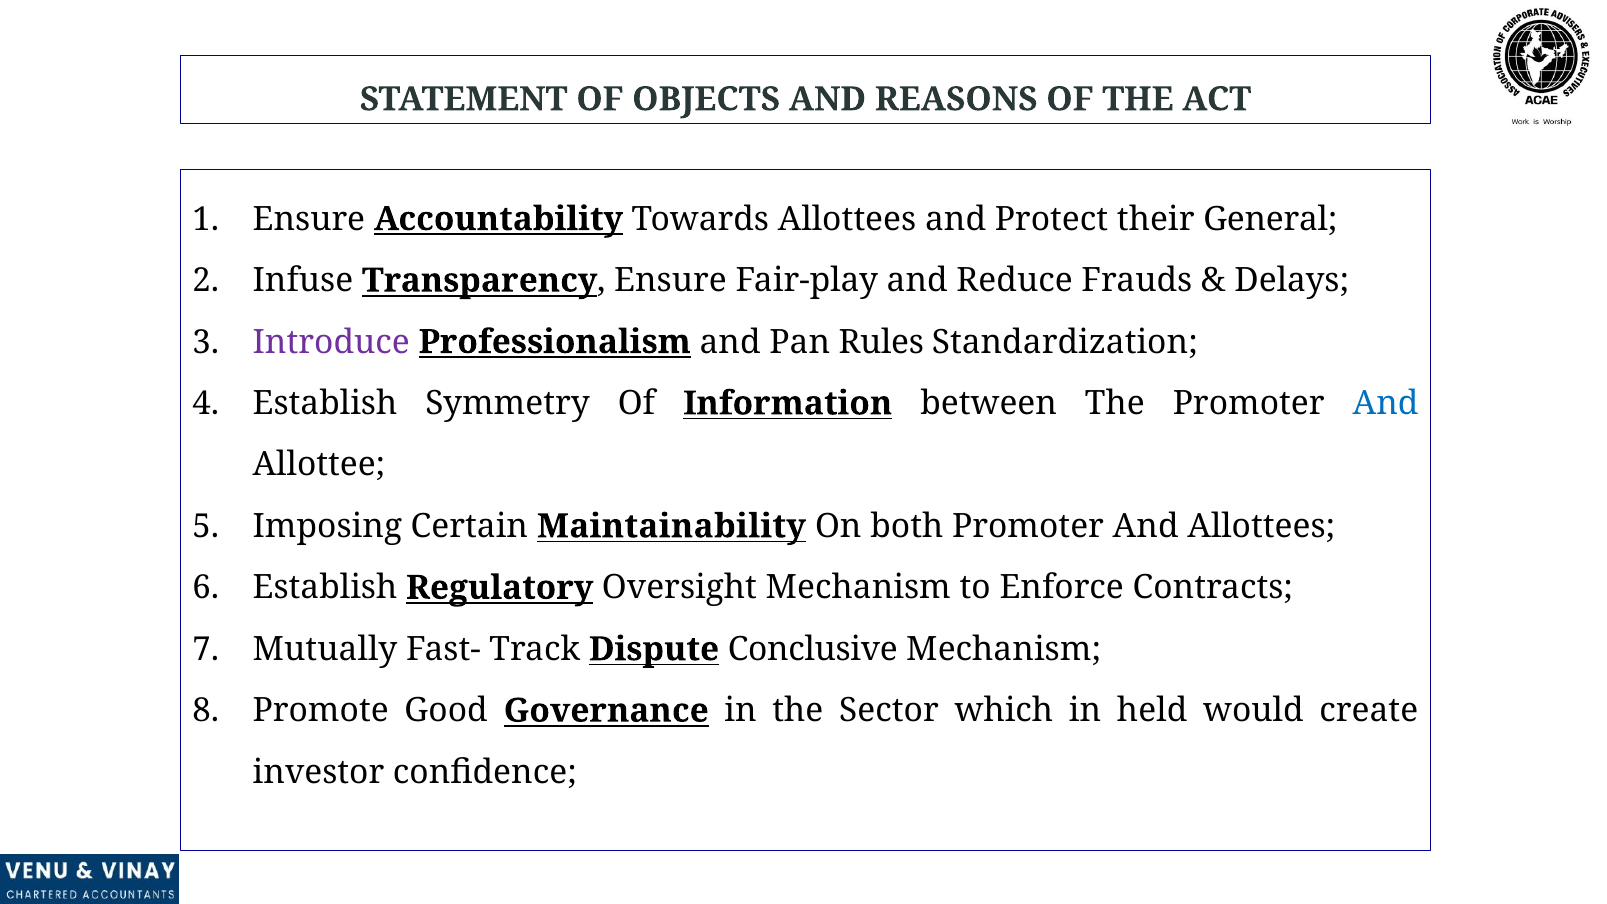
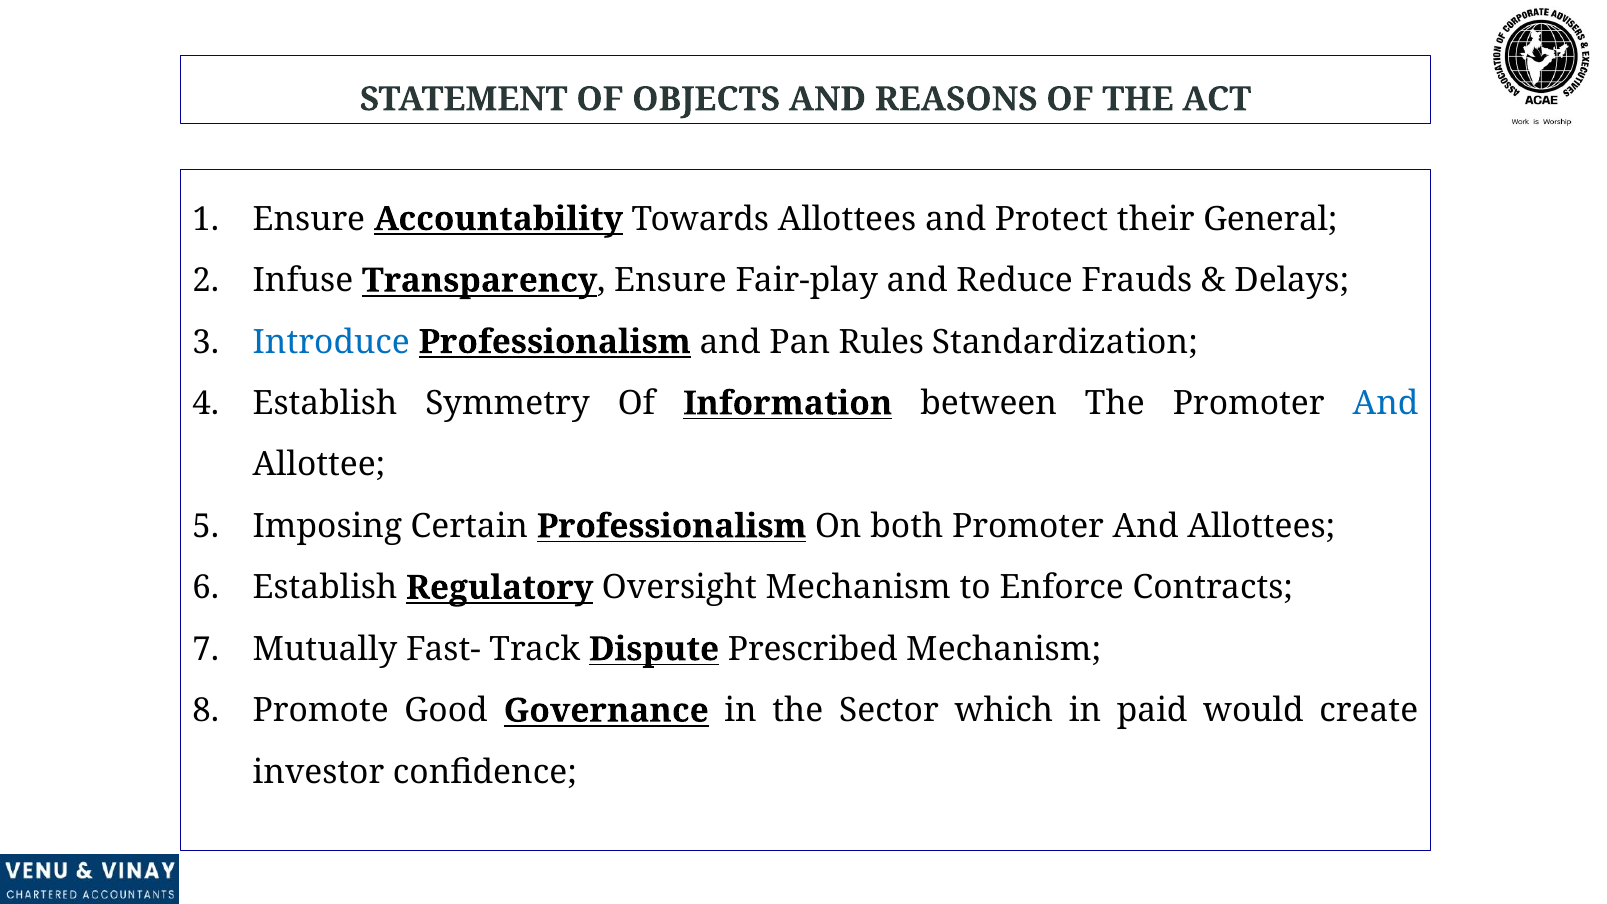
Introduce colour: purple -> blue
Certain Maintainability: Maintainability -> Professionalism
Conclusive: Conclusive -> Prescribed
held: held -> paid
